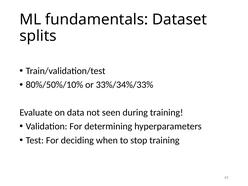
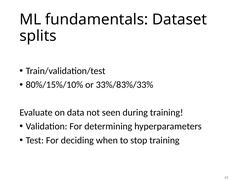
80%/50%/10%: 80%/50%/10% -> 80%/15%/10%
33%/34%/33%: 33%/34%/33% -> 33%/83%/33%
